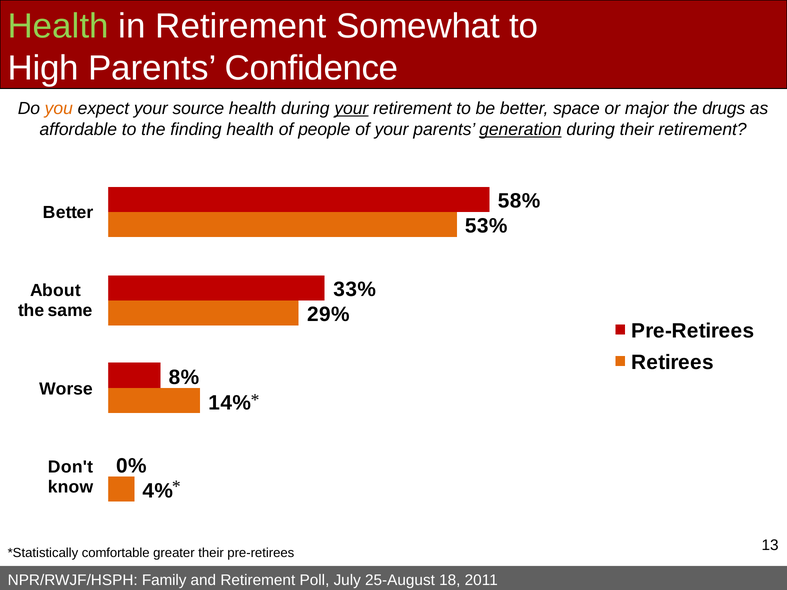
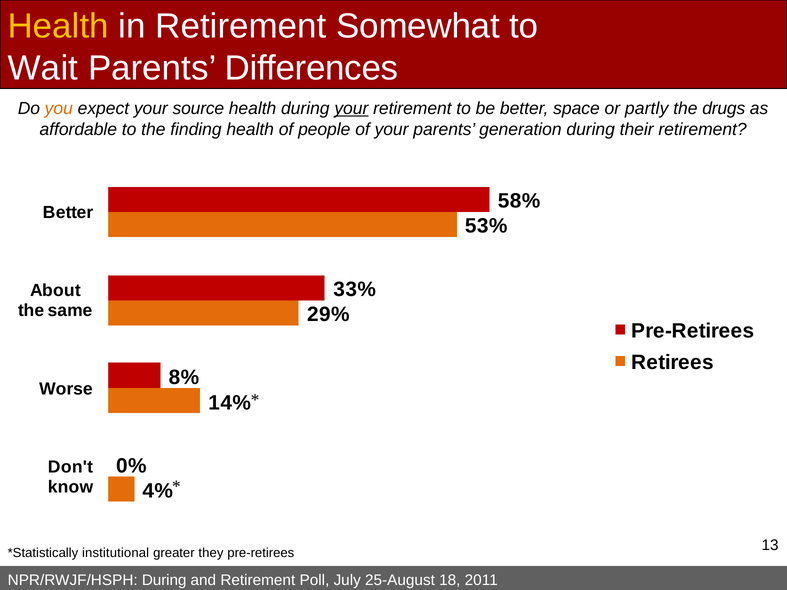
Health at (58, 26) colour: light green -> yellow
High: High -> Wait
Confidence: Confidence -> Differences
major: major -> partly
generation underline: present -> none
comfortable: comfortable -> institutional
greater their: their -> they
Family at (164, 580): Family -> During
